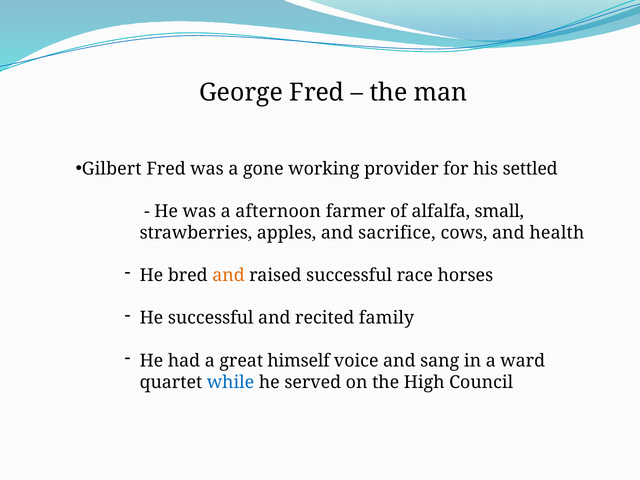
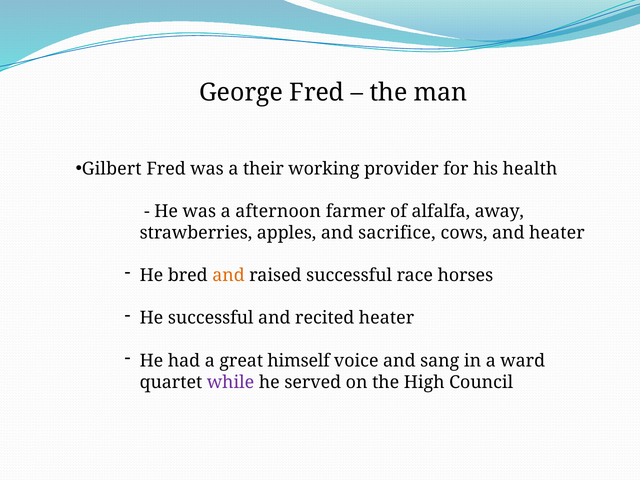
gone: gone -> their
settled: settled -> health
small: small -> away
and health: health -> heater
recited family: family -> heater
while colour: blue -> purple
